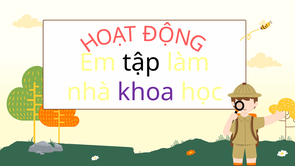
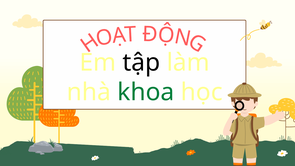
khoa colour: purple -> green
